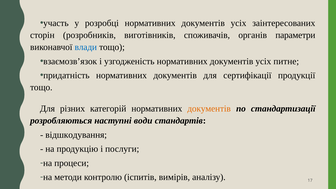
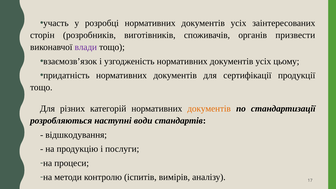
параметри: параметри -> призвести
влади colour: blue -> purple
питне: питне -> цьому
